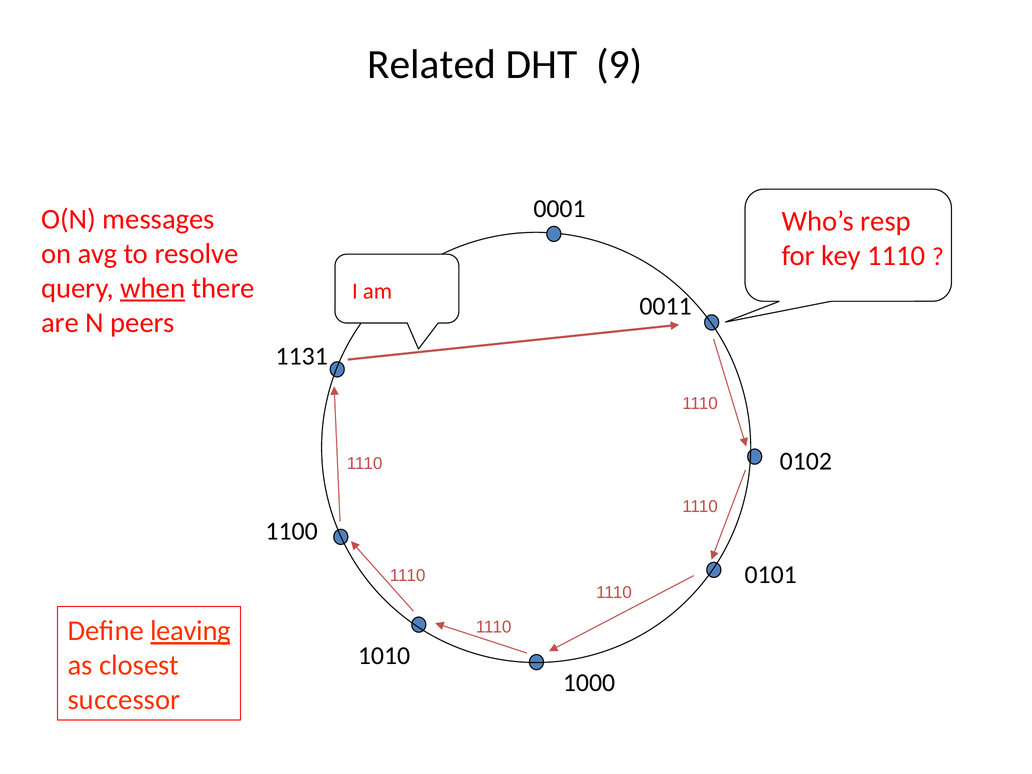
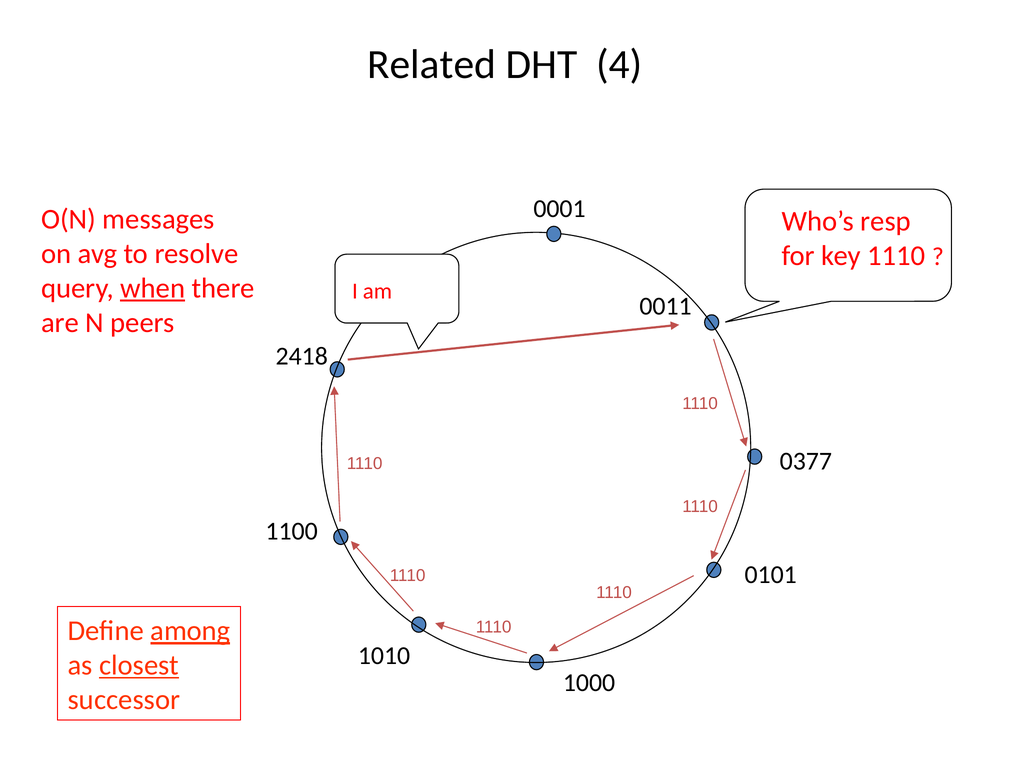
9: 9 -> 4
1131: 1131 -> 2418
0102: 0102 -> 0377
leaving: leaving -> among
closest underline: none -> present
